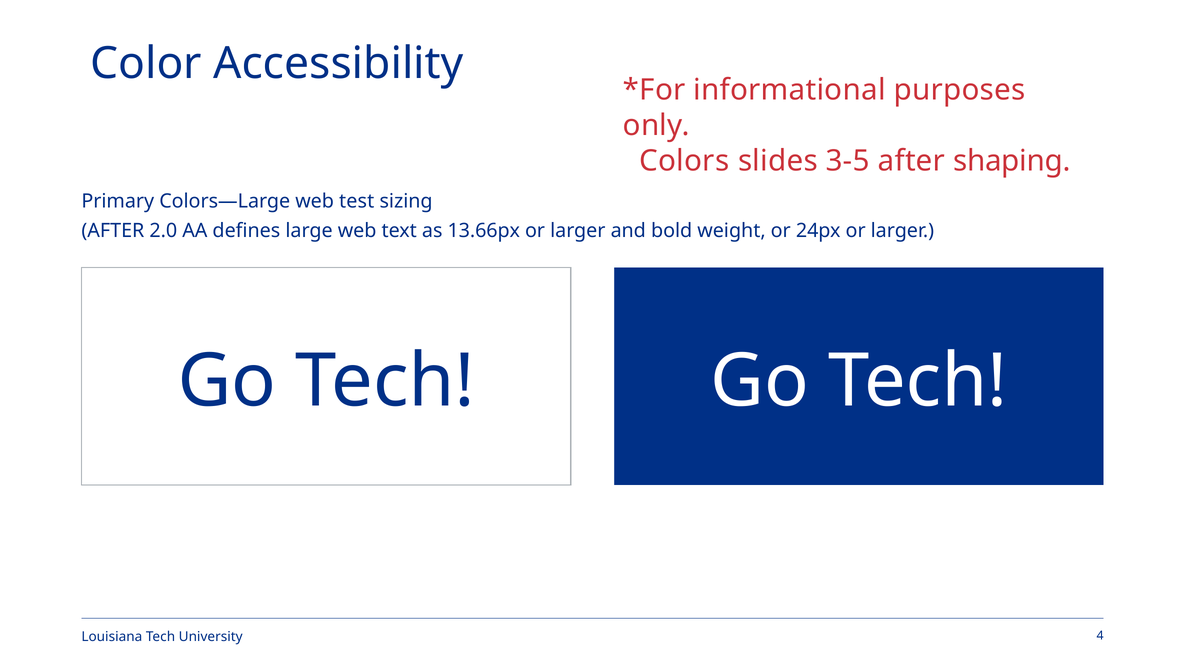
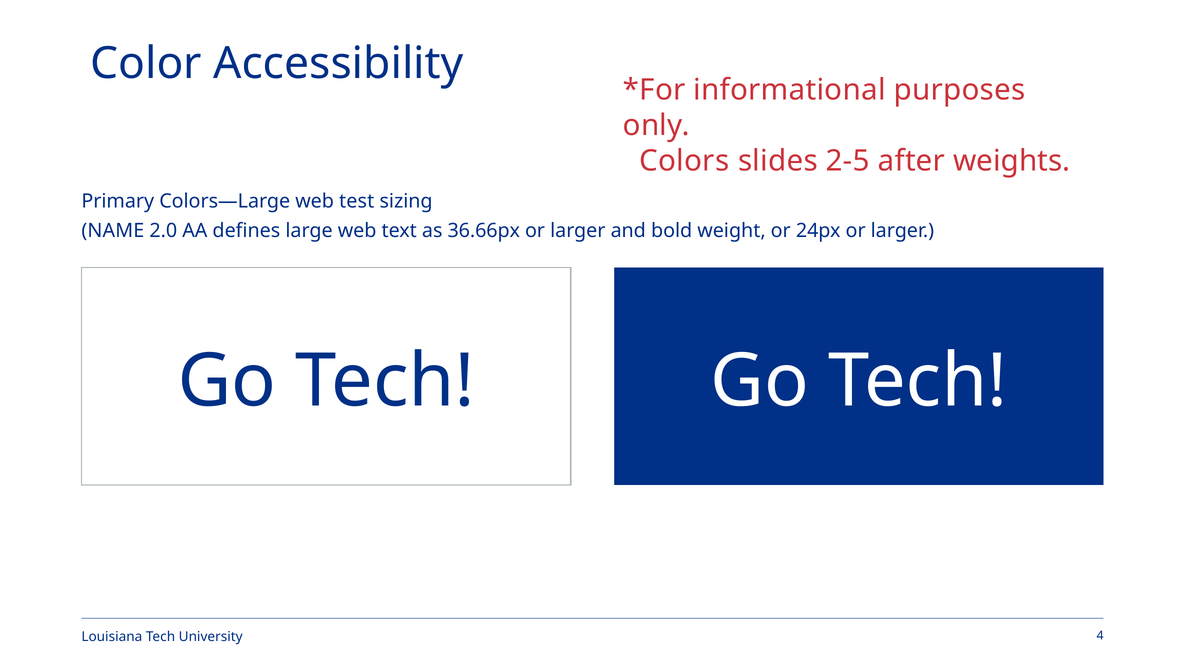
3-5: 3-5 -> 2-5
shaping: shaping -> weights
AFTER at (113, 231): AFTER -> NAME
13.66px: 13.66px -> 36.66px
